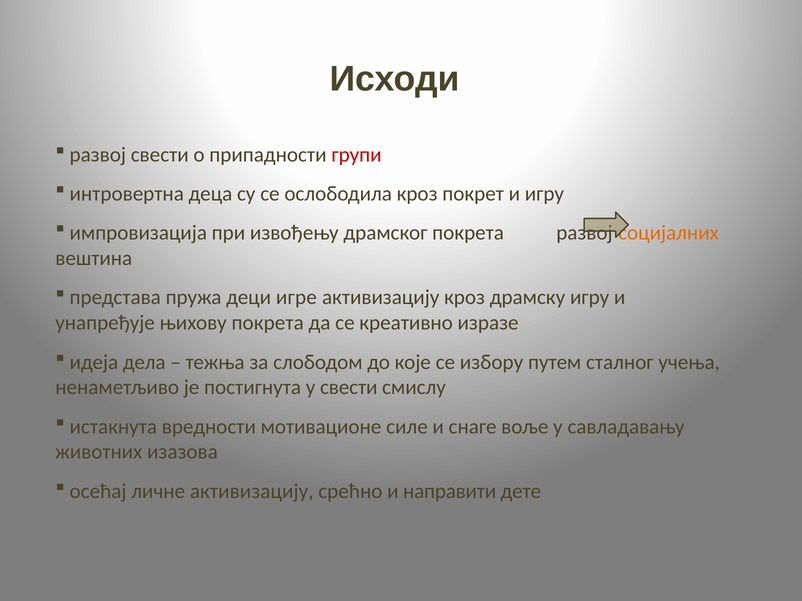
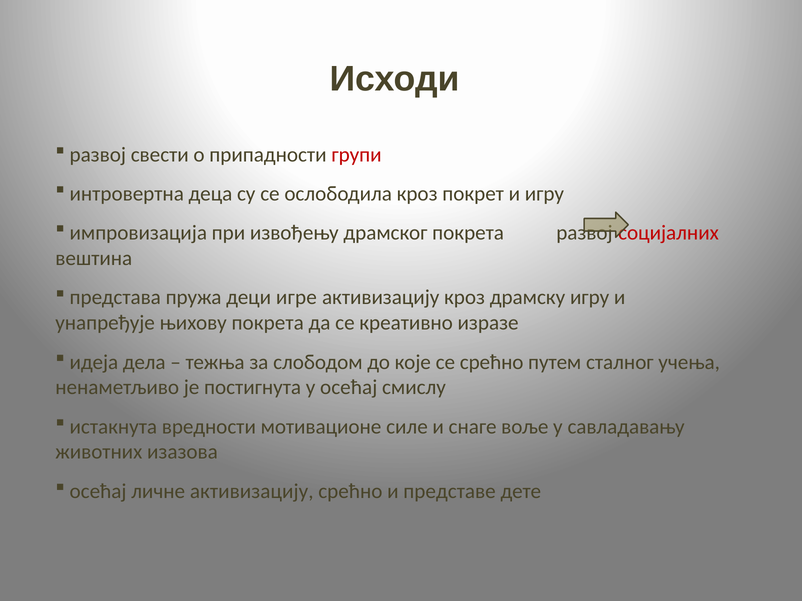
социјалних colour: orange -> red
се избору: избору -> срећно
у свести: свести -> осећај
направити: направити -> представе
